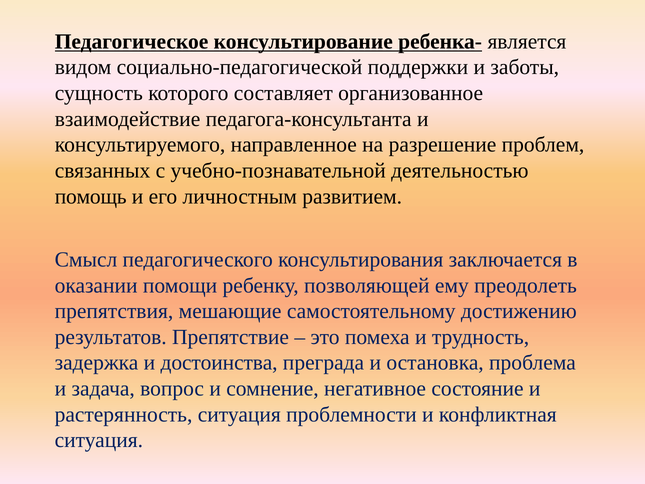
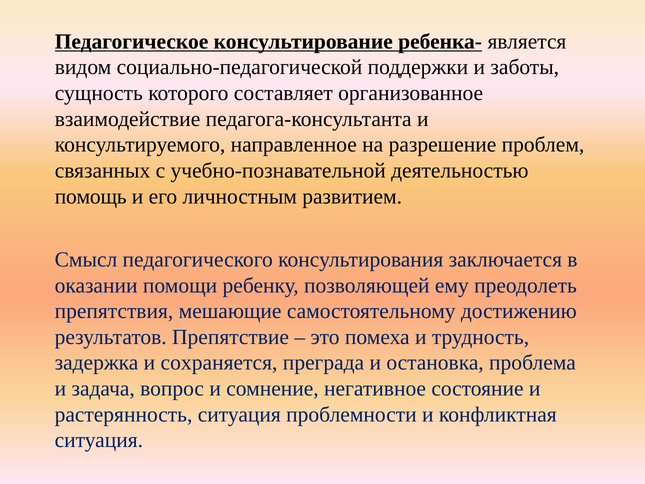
достоинства: достоинства -> сохраняется
